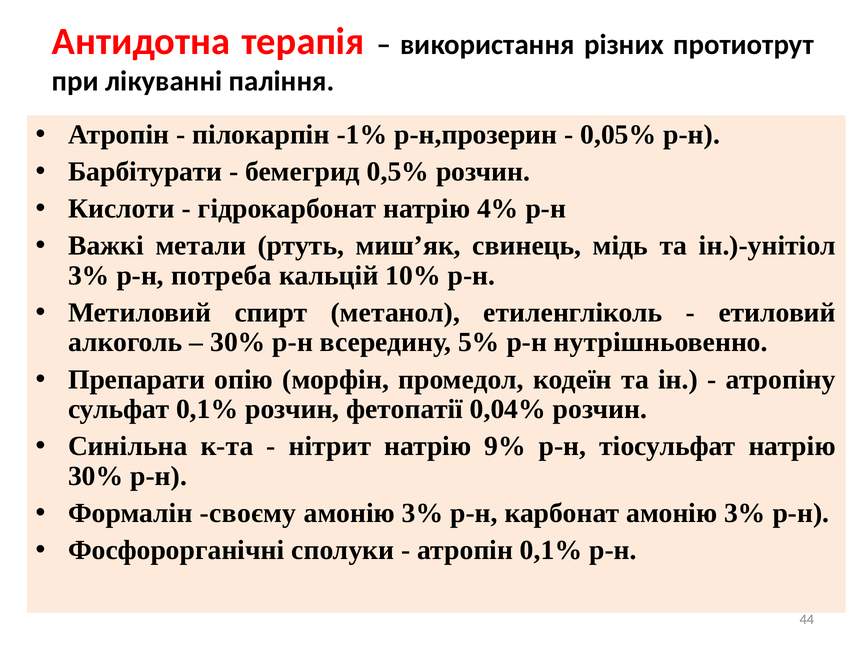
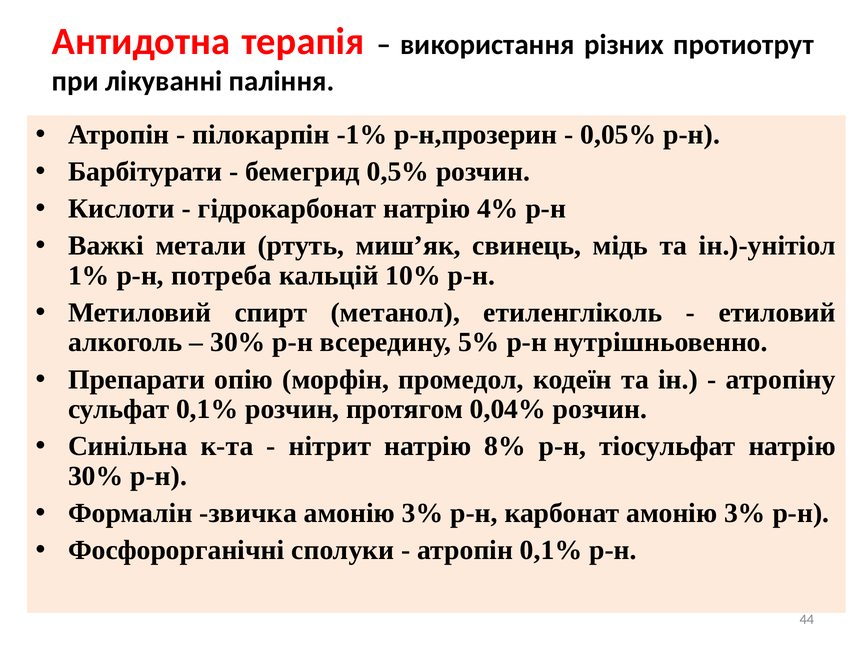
3% at (89, 276): 3% -> 1%
фетопатії: фетопатії -> протягом
9%: 9% -> 8%
своєму: своєму -> звичка
